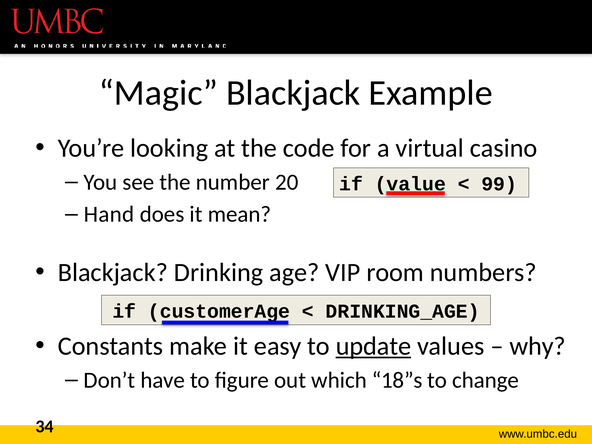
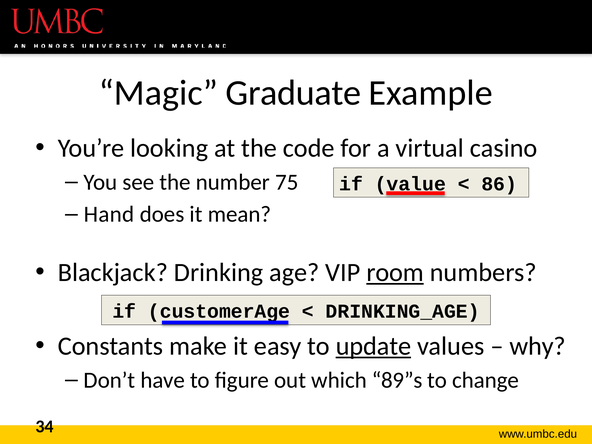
Magic Blackjack: Blackjack -> Graduate
20: 20 -> 75
99: 99 -> 86
room underline: none -> present
18”s: 18”s -> 89”s
